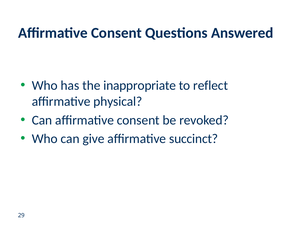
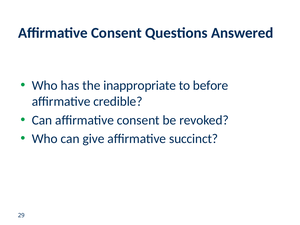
reflect: reflect -> before
physical: physical -> credible
